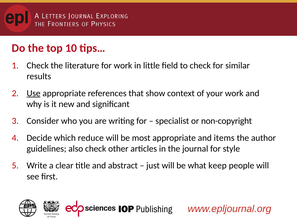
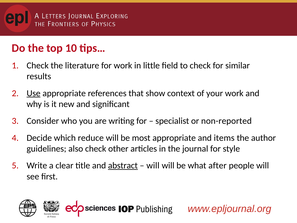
non-copyright: non-copyright -> non-reported
abstract underline: none -> present
just at (153, 165): just -> will
keep: keep -> after
